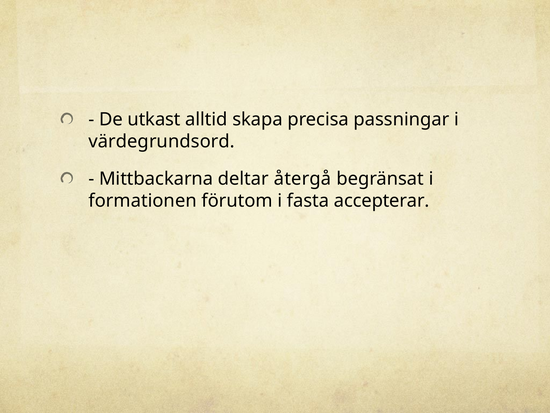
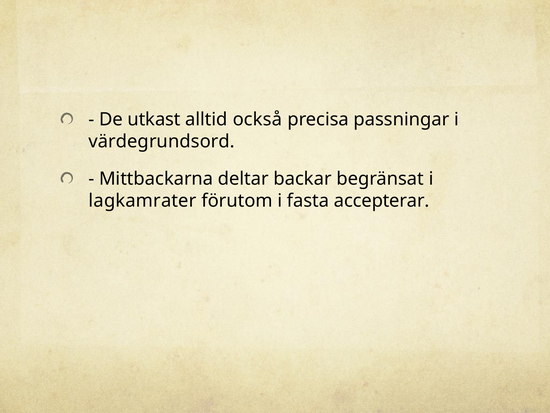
skapa: skapa -> också
återgå: återgå -> backar
formationen: formationen -> lagkamrater
